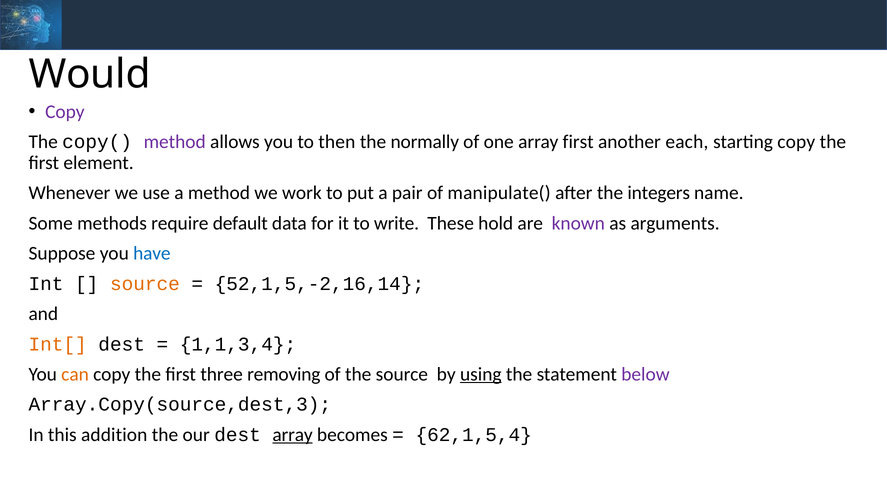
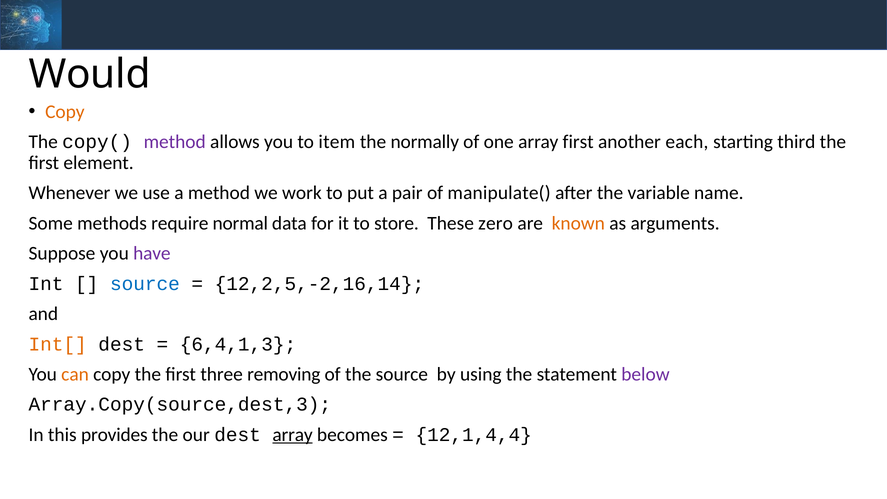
Copy at (65, 112) colour: purple -> orange
then: then -> item
starting copy: copy -> third
integers: integers -> variable
default: default -> normal
write: write -> store
hold: hold -> zero
known colour: purple -> orange
have colour: blue -> purple
source at (145, 284) colour: orange -> blue
52,1,5,-2,16,14: 52,1,5,-2,16,14 -> 12,2,5,-2,16,14
1,1,3,4: 1,1,3,4 -> 6,4,1,3
using underline: present -> none
addition: addition -> provides
62,1,5,4: 62,1,5,4 -> 12,1,4,4
